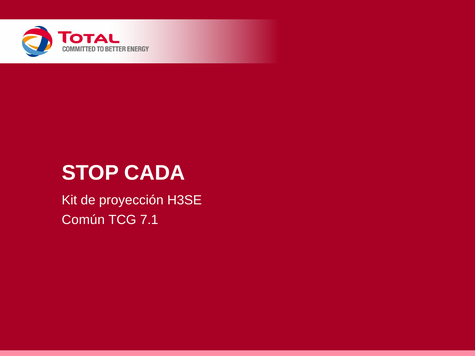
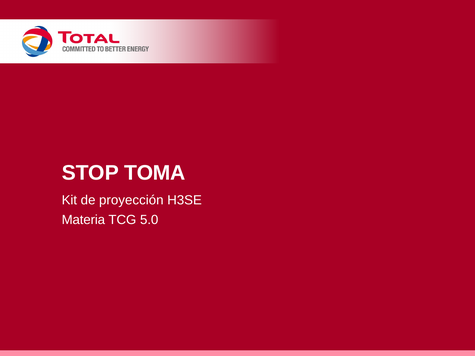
CADA: CADA -> TOMA
Común: Común -> Materia
7.1: 7.1 -> 5.0
